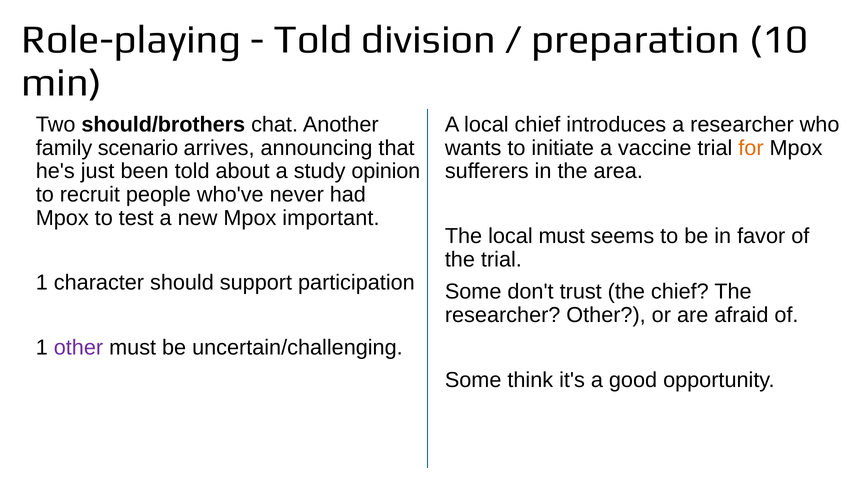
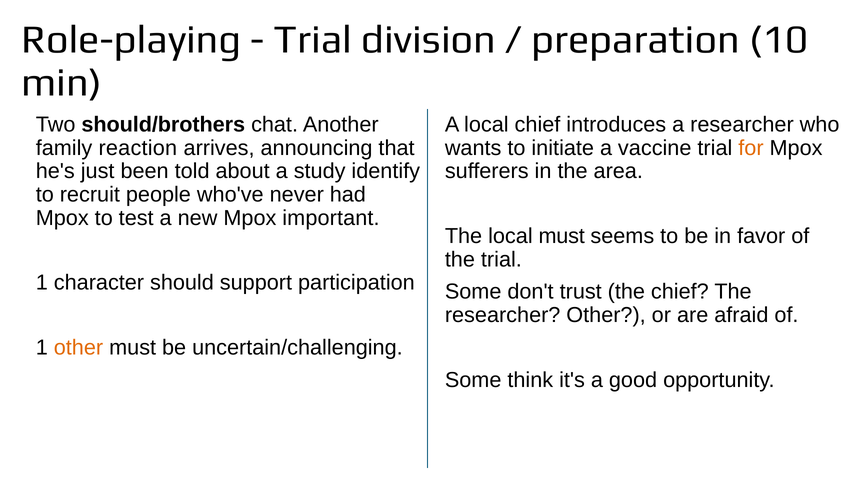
Told at (313, 40): Told -> Trial
scenario: scenario -> reaction
opinion: opinion -> identify
other at (78, 348) colour: purple -> orange
